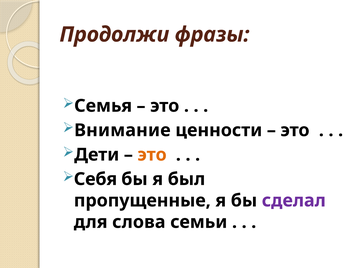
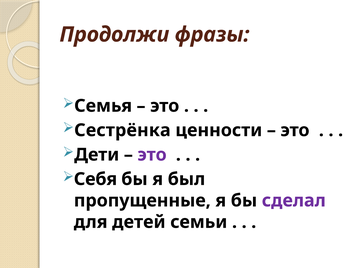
Внимание: Внимание -> Сестрёнка
это at (152, 155) colour: orange -> purple
слова: слова -> детей
